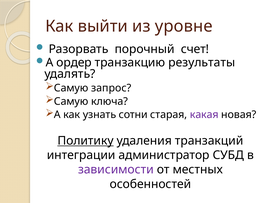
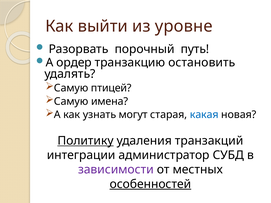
счет: счет -> путь
результаты: результаты -> остановить
запрос: запрос -> птицей
ключа: ключа -> имена
сотни: сотни -> могут
какая colour: purple -> blue
особенностей underline: none -> present
